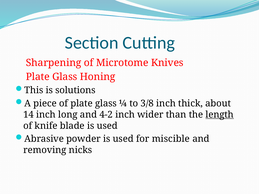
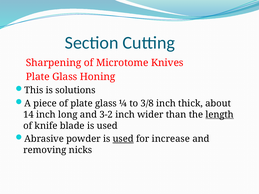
4-2: 4-2 -> 3-2
used at (123, 139) underline: none -> present
miscible: miscible -> increase
